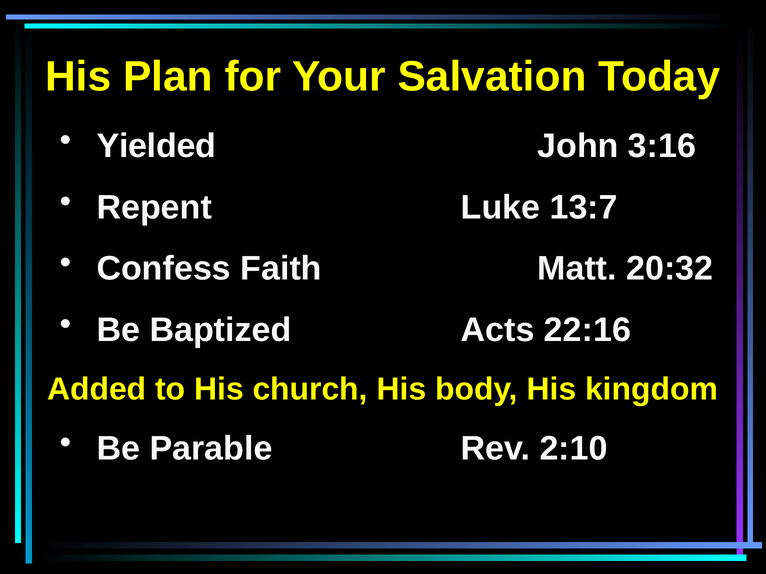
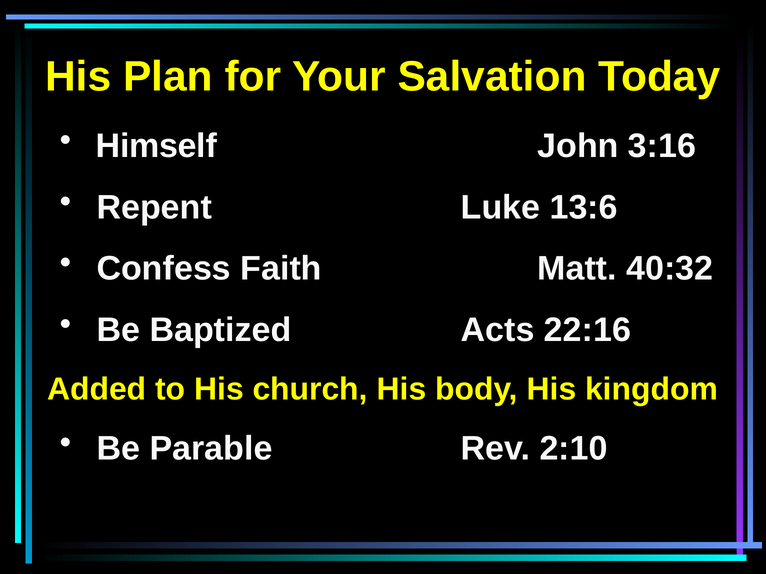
Yielded: Yielded -> Himself
13:7: 13:7 -> 13:6
20:32: 20:32 -> 40:32
